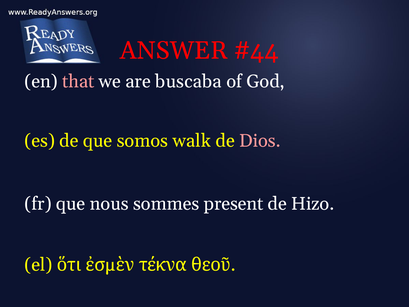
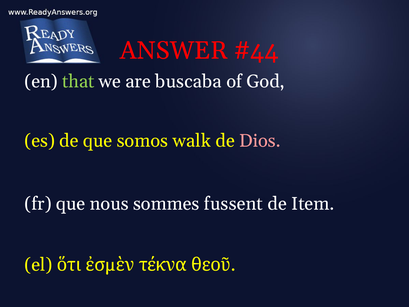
that colour: pink -> light green
present: present -> fussent
Hizo: Hizo -> Item
